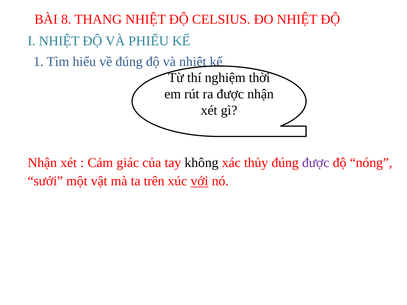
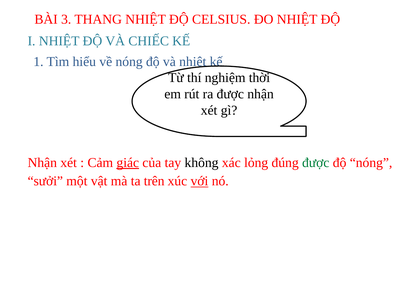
8: 8 -> 3
PHIẾU: PHIẾU -> CHIẾC
về đúng: đúng -> nóng
giác underline: none -> present
thủy: thủy -> lỏng
được at (316, 163) colour: purple -> green
